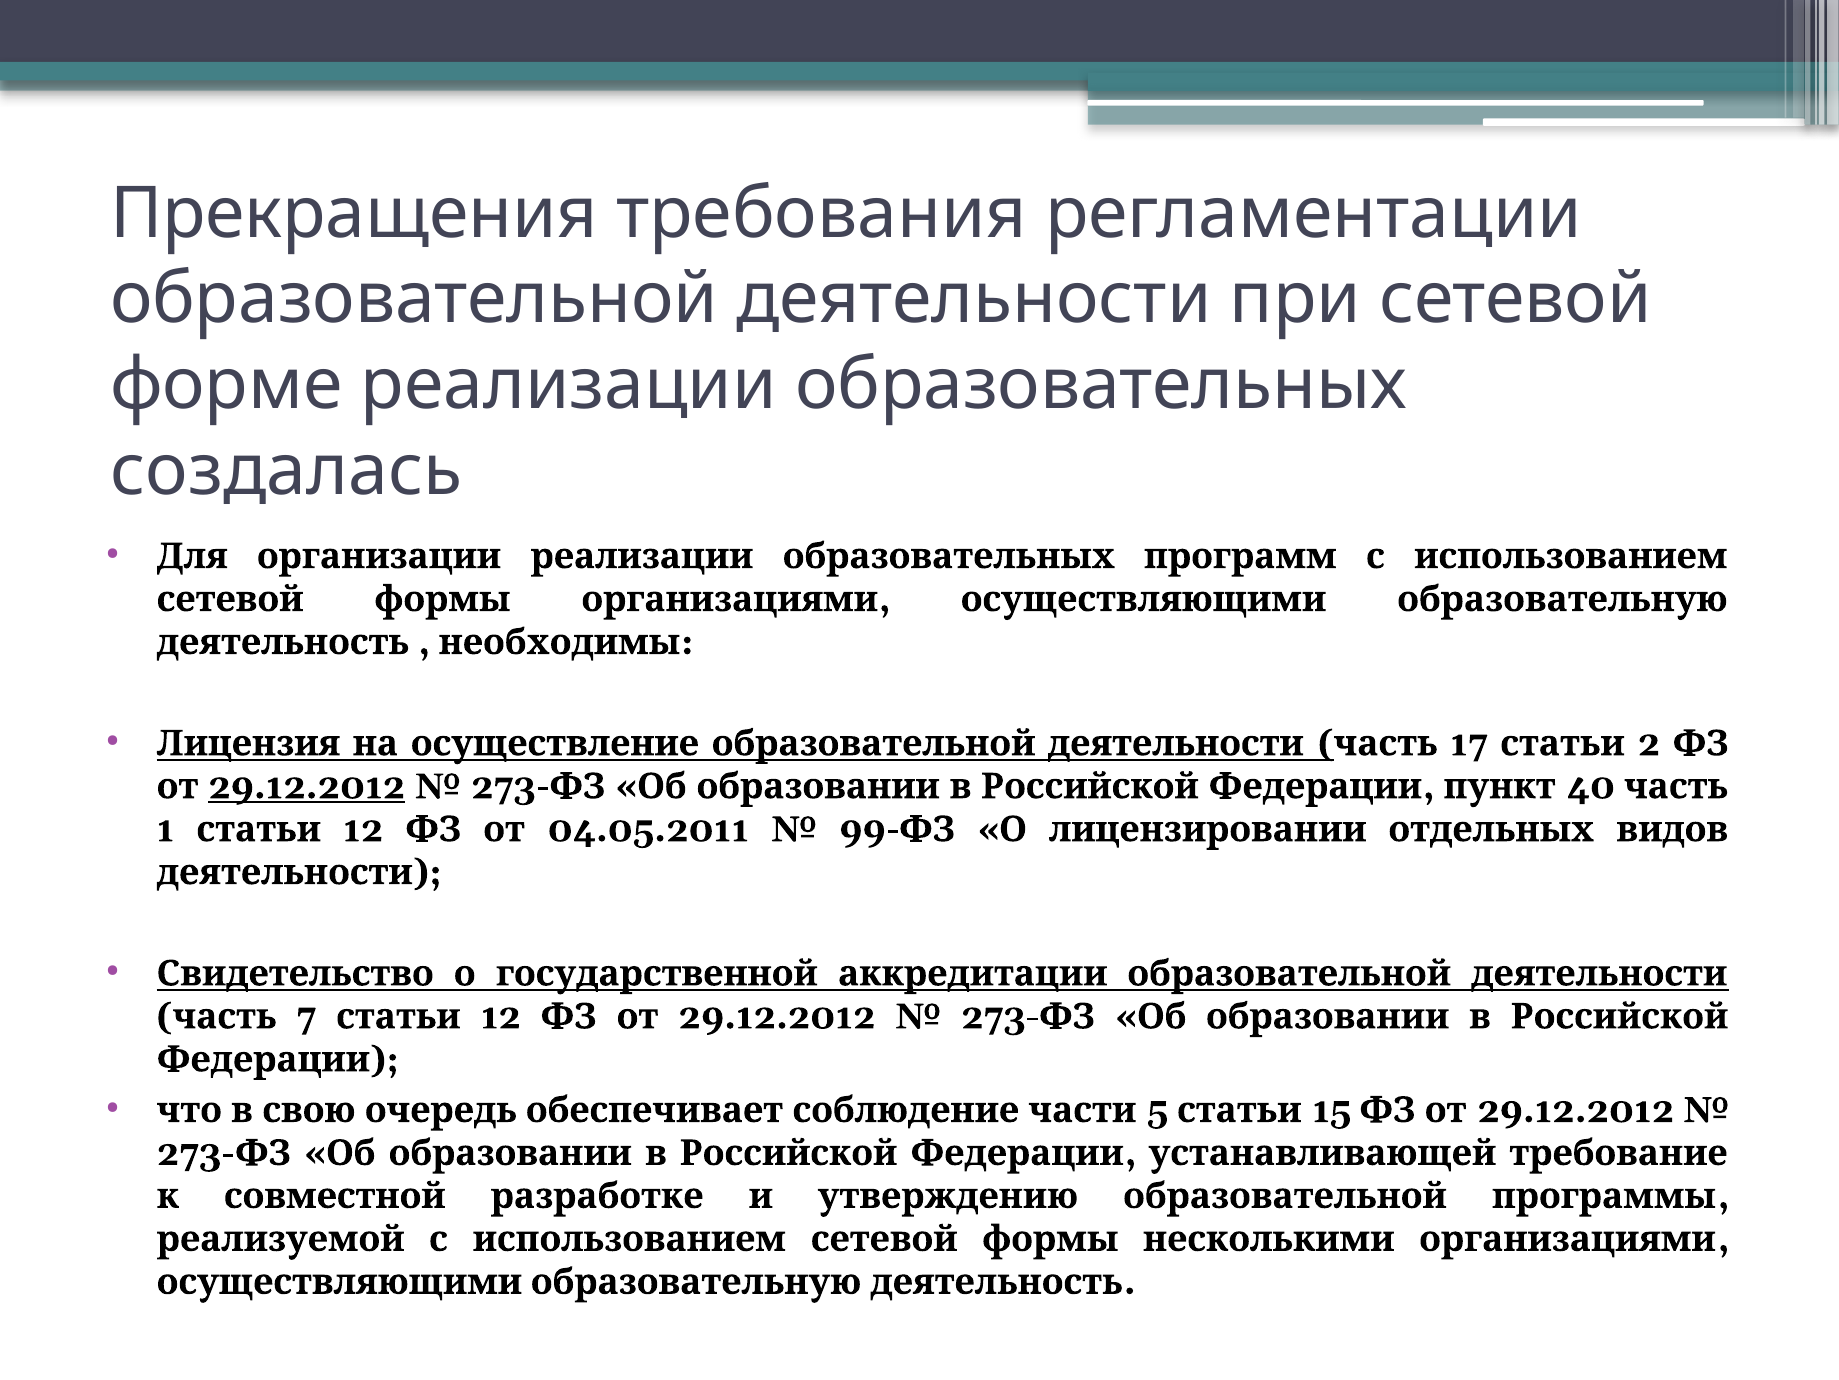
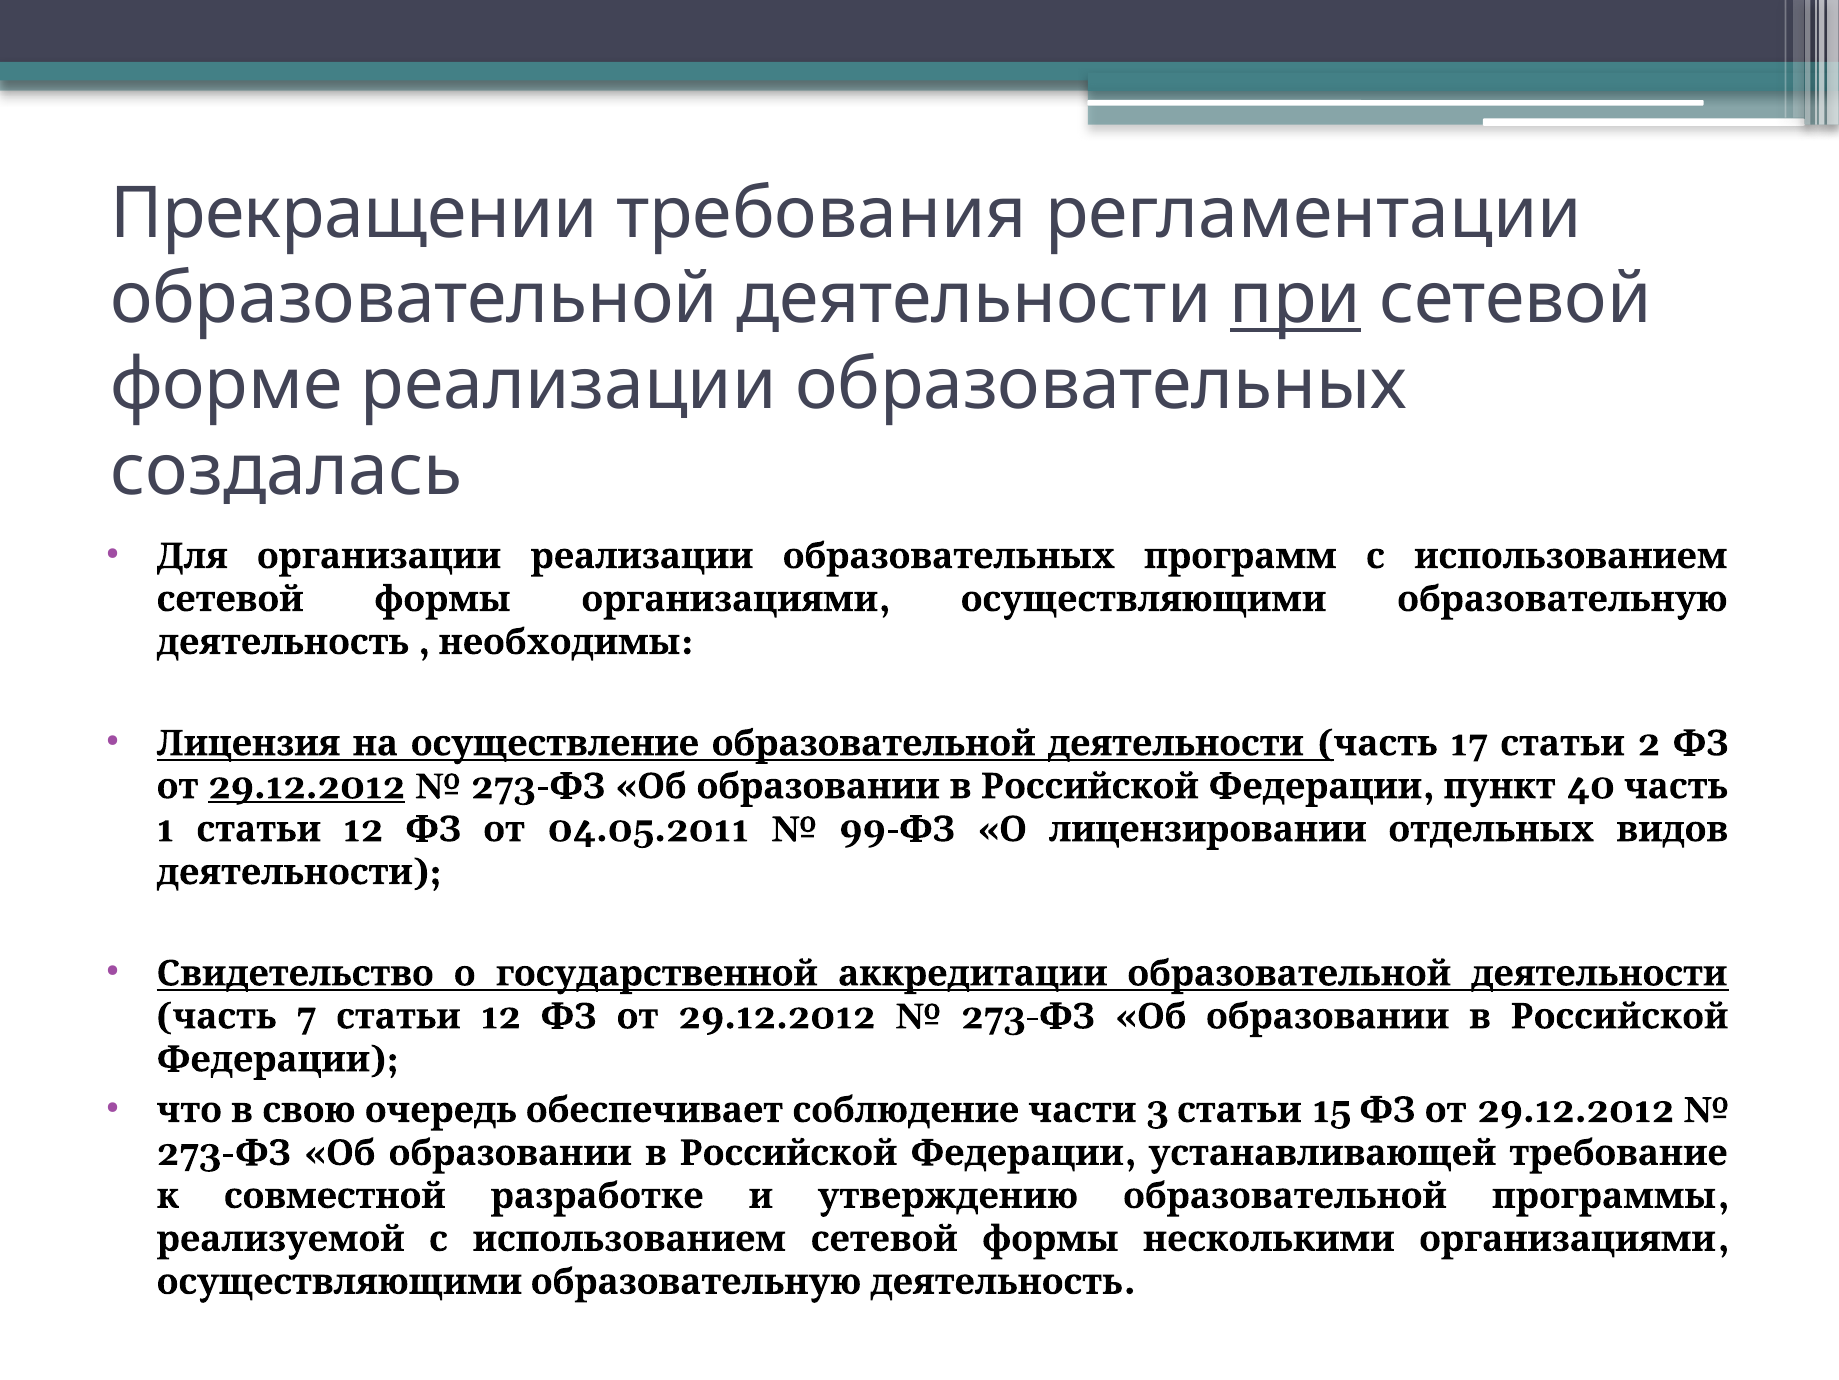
Прекращения: Прекращения -> Прекращении
при underline: none -> present
5: 5 -> 3
